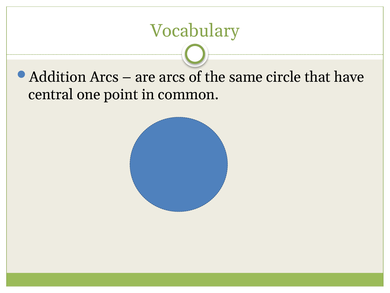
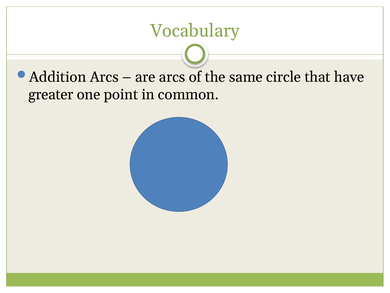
central: central -> greater
